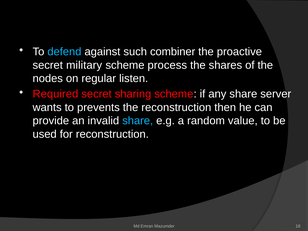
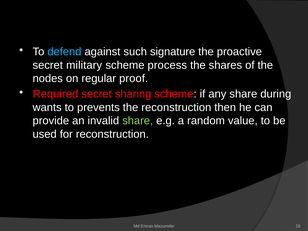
combiner: combiner -> signature
listen: listen -> proof
server: server -> during
share at (138, 121) colour: light blue -> light green
